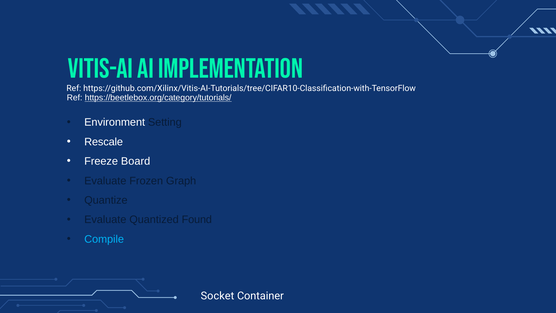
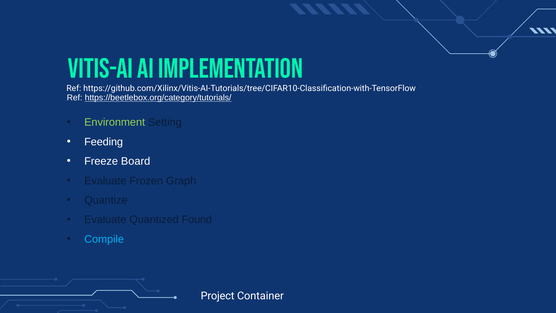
Environment colour: white -> light green
Rescale: Rescale -> Feeding
Socket: Socket -> Project
